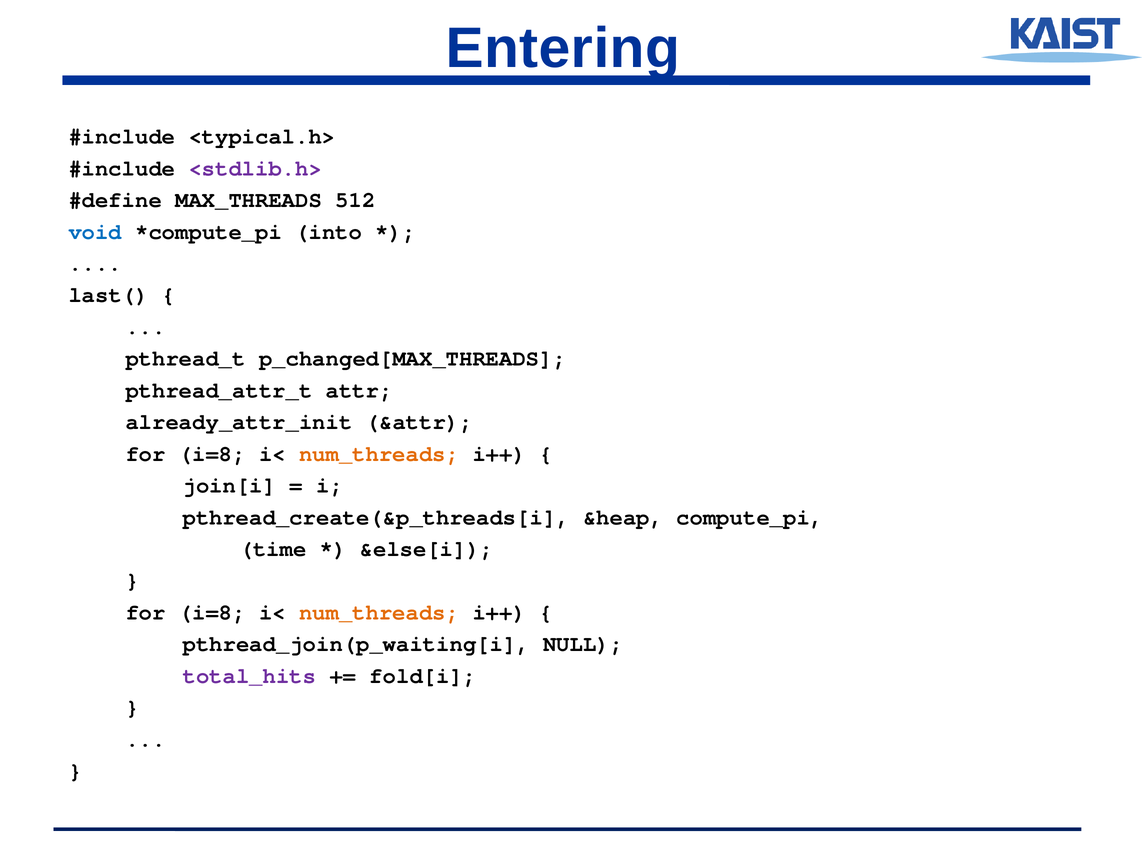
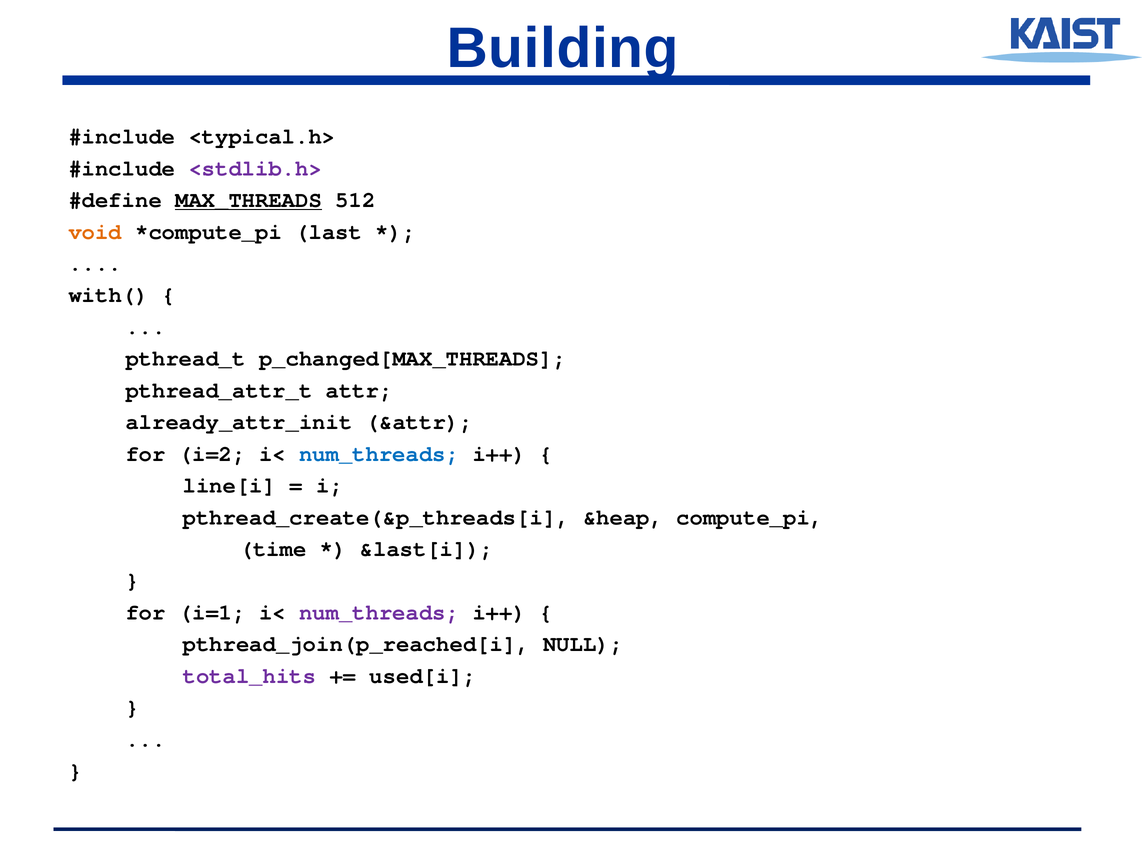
Entering: Entering -> Building
MAX_THREADS underline: none -> present
void colour: blue -> orange
into: into -> last
last(: last( -> with(
i=8 at (212, 454): i=8 -> i=2
num_threads at (379, 454) colour: orange -> blue
join[i: join[i -> line[i
&else[i: &else[i -> &last[i
i=8 at (212, 613): i=8 -> i=1
num_threads at (379, 613) colour: orange -> purple
pthread_join(p_waiting[i: pthread_join(p_waiting[i -> pthread_join(p_reached[i
fold[i: fold[i -> used[i
